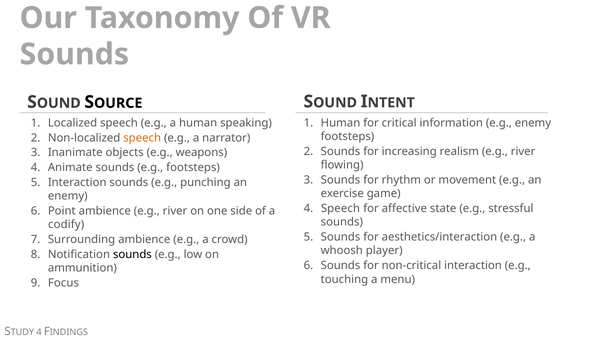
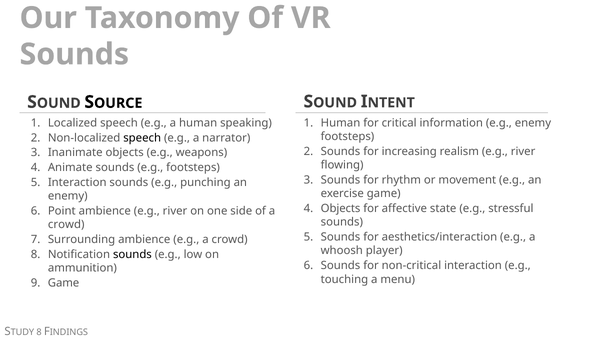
speech at (142, 138) colour: orange -> black
Speech at (340, 209): Speech -> Objects
codify at (66, 225): codify -> crowd
Focus at (63, 283): Focus -> Game
4 at (39, 333): 4 -> 8
